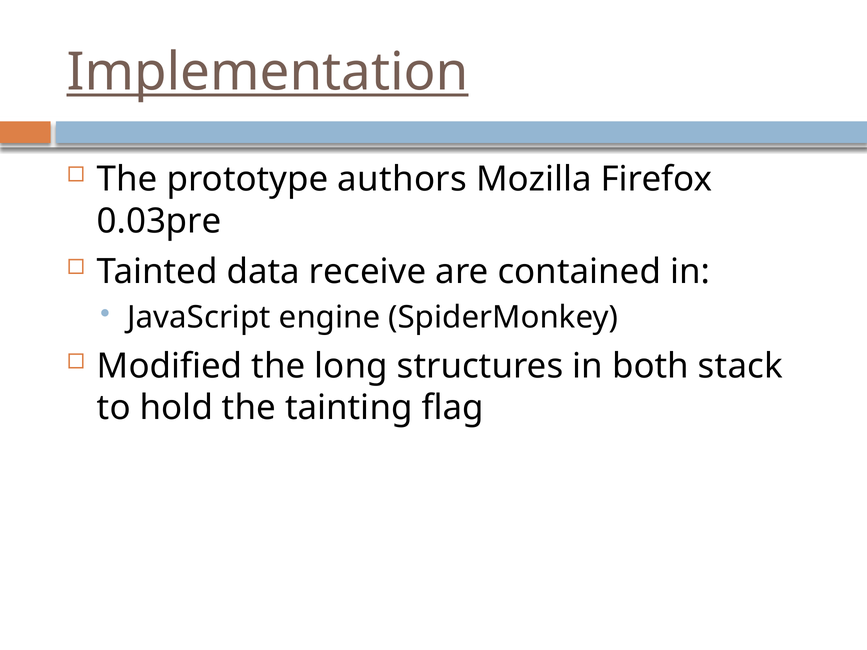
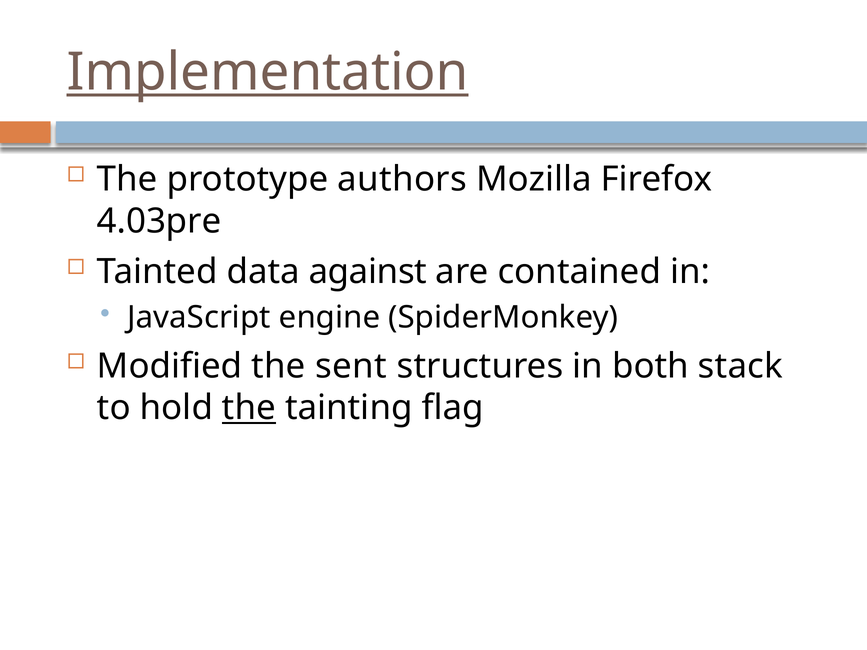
0.03pre: 0.03pre -> 4.03pre
receive: receive -> against
long: long -> sent
the at (249, 408) underline: none -> present
